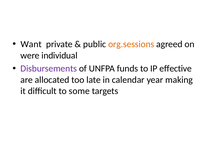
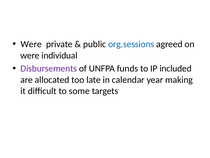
Want at (31, 44): Want -> Were
org.sessions colour: orange -> blue
effective: effective -> included
